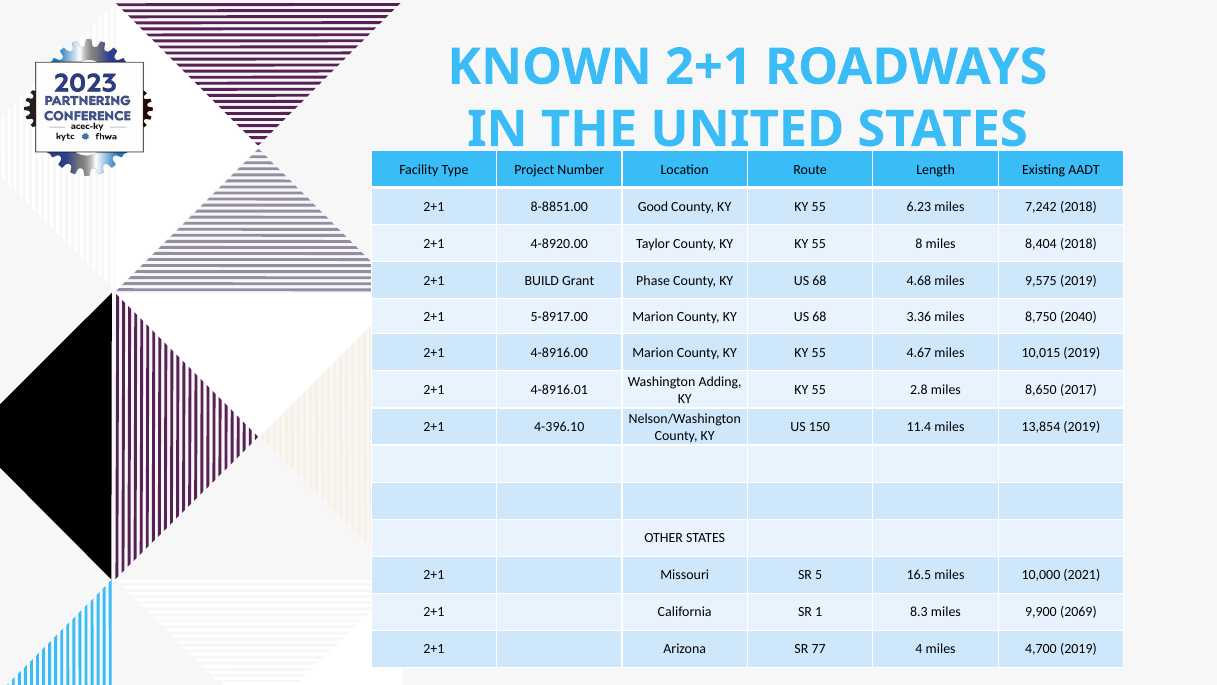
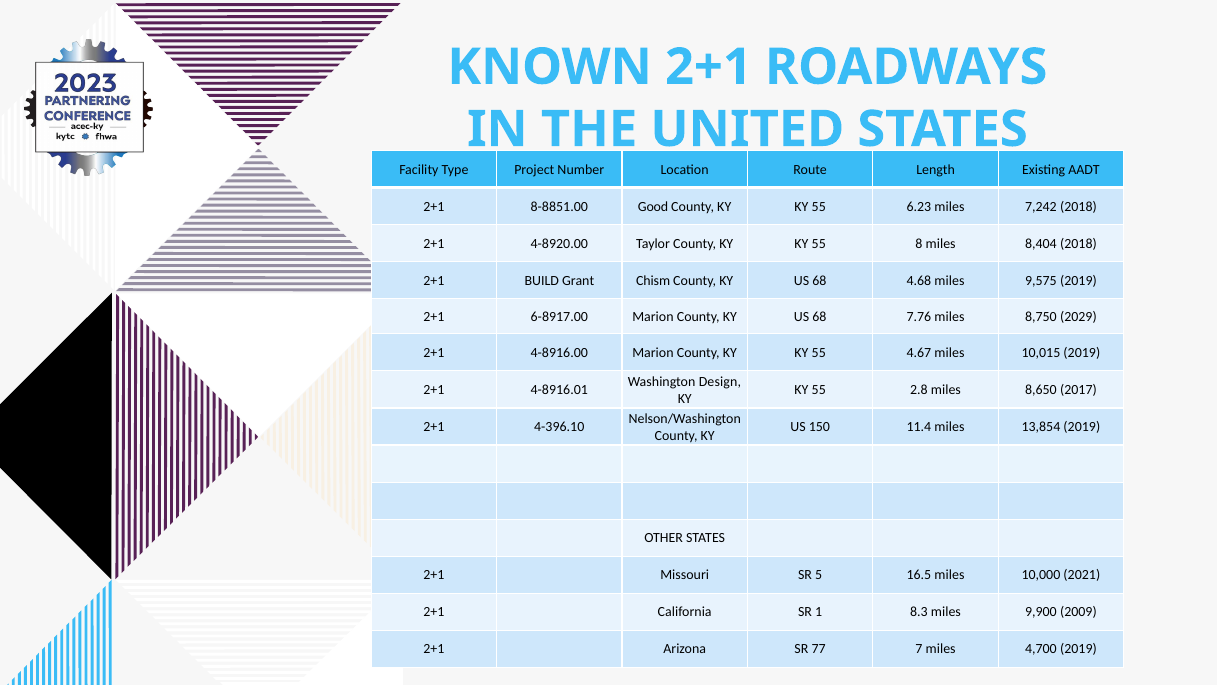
Phase: Phase -> Chism
5-8917.00: 5-8917.00 -> 6-8917.00
3.36: 3.36 -> 7.76
2040: 2040 -> 2029
Adding: Adding -> Design
2069: 2069 -> 2009
4: 4 -> 7
